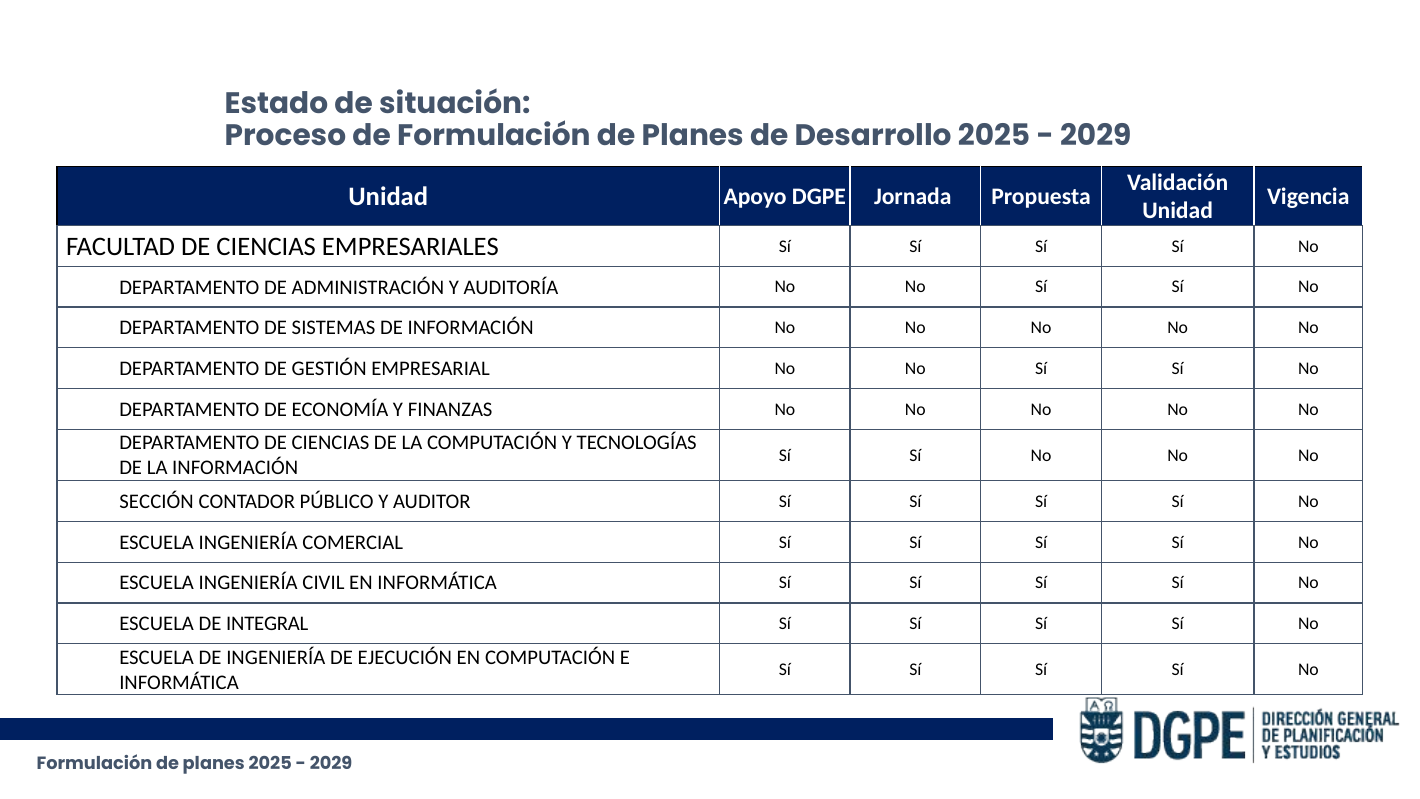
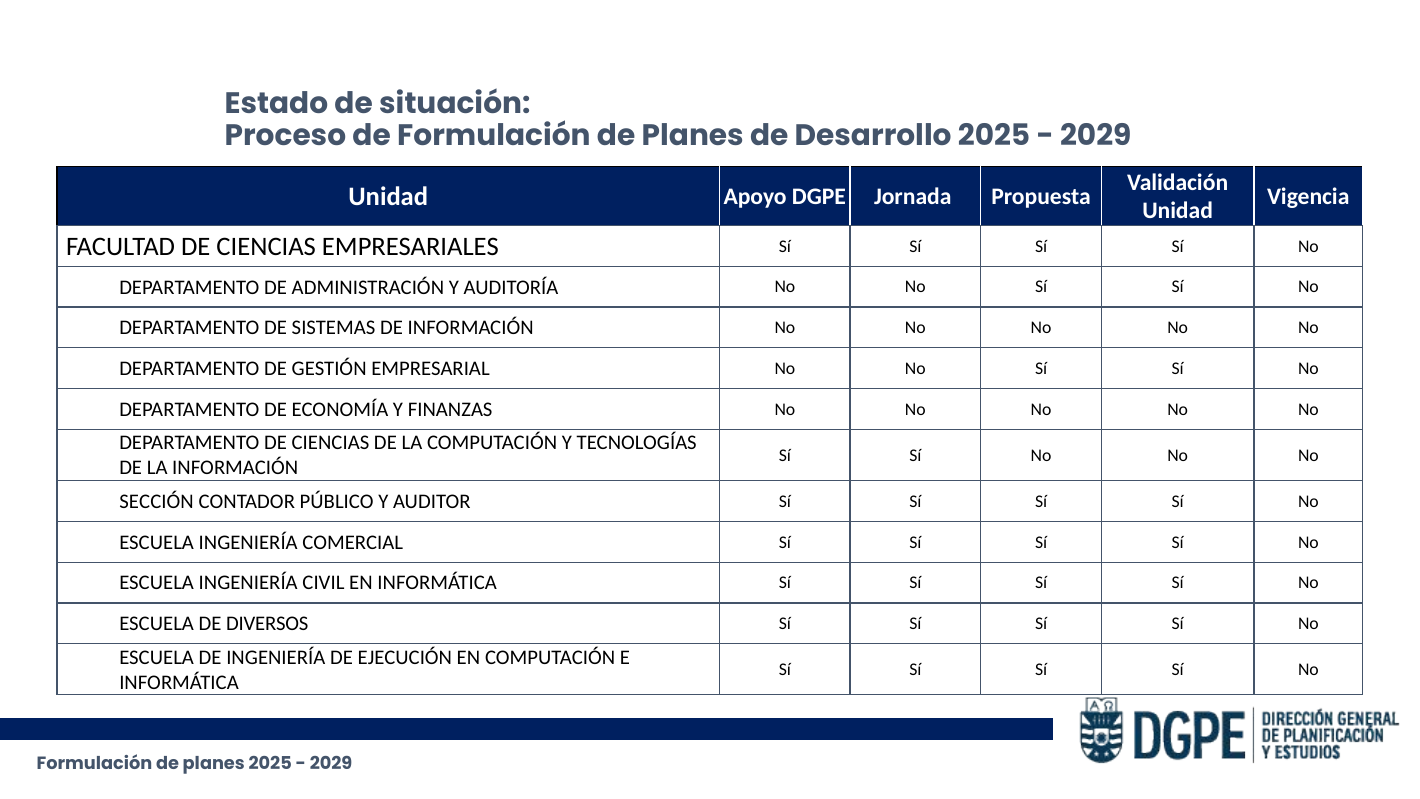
INTEGRAL: INTEGRAL -> DIVERSOS
